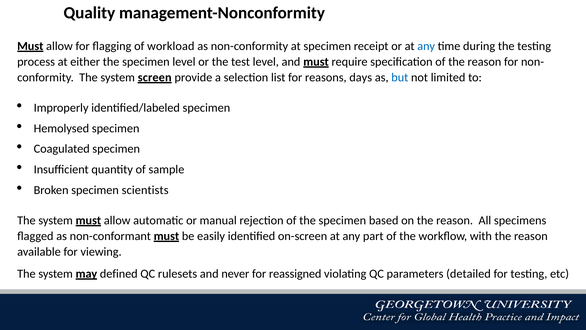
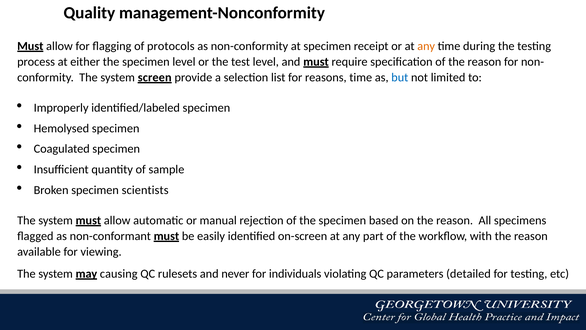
workload: workload -> protocols
any at (426, 46) colour: blue -> orange
reasons days: days -> time
defined: defined -> causing
reassigned: reassigned -> individuals
